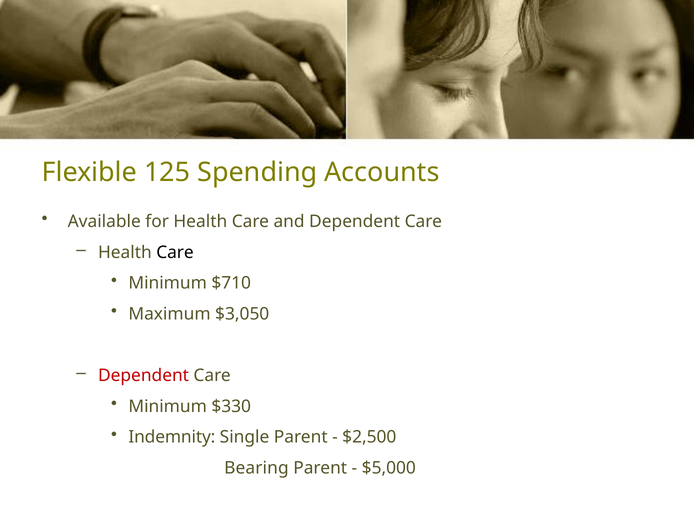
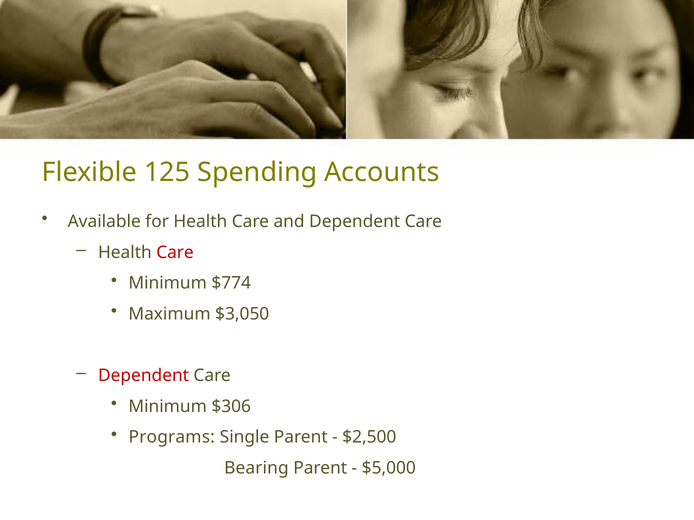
Care at (175, 253) colour: black -> red
$710: $710 -> $774
$330: $330 -> $306
Indemnity: Indemnity -> Programs
